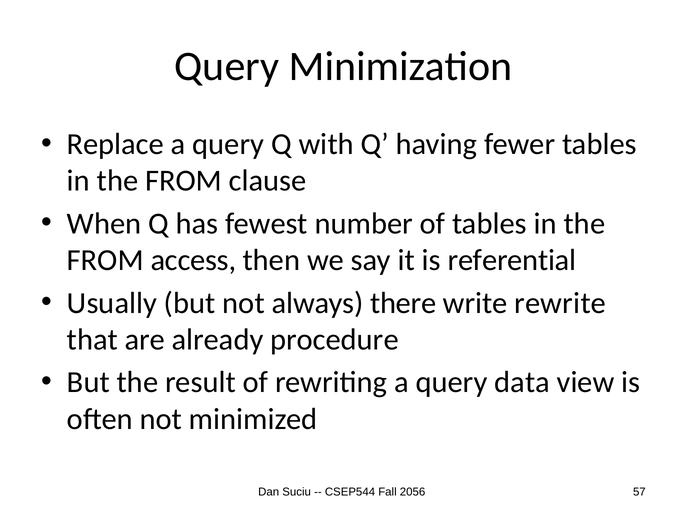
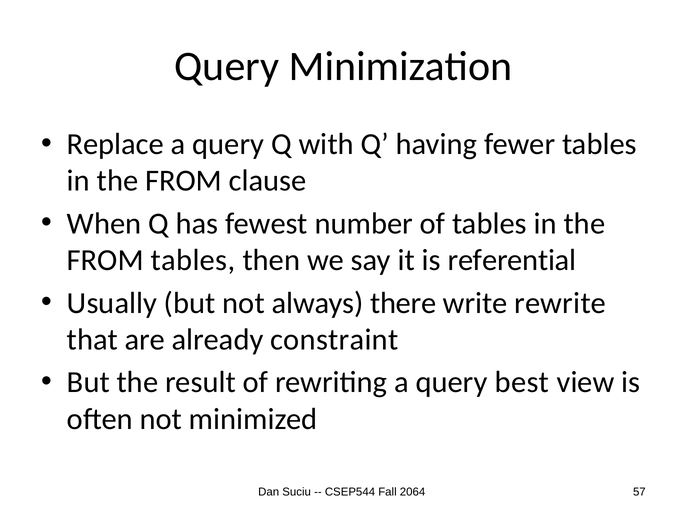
FROM access: access -> tables
procedure: procedure -> constraint
data: data -> best
2056: 2056 -> 2064
